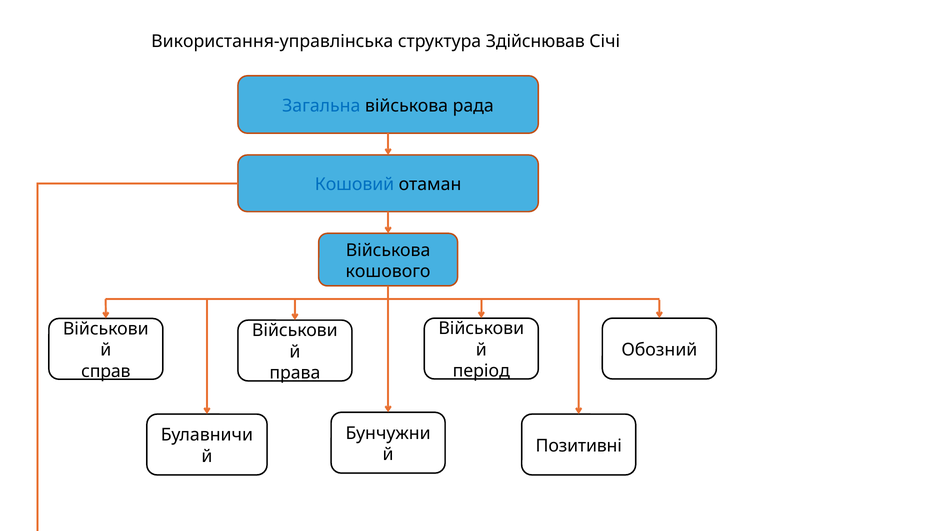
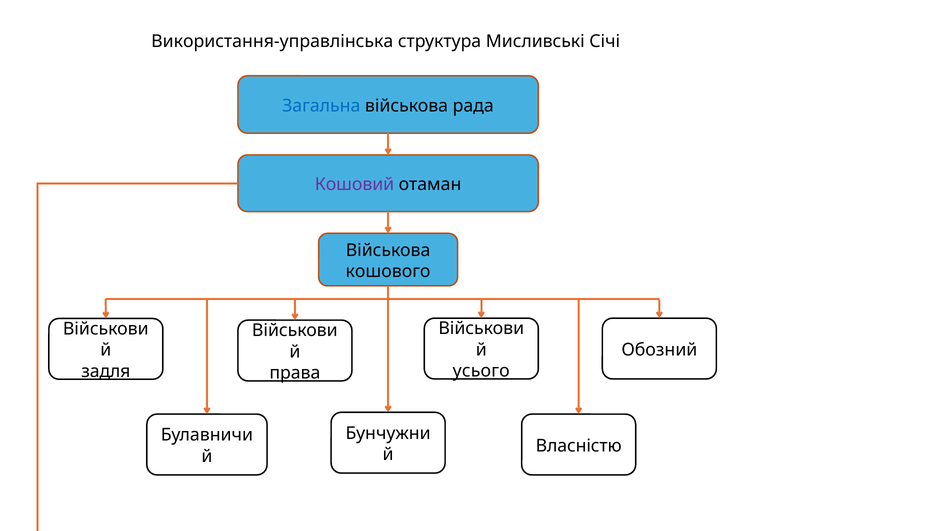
Здійснював: Здійснював -> Мисливські
Кошовий colour: blue -> purple
період: період -> усього
справ: справ -> задля
Позитивні: Позитивні -> Власністю
